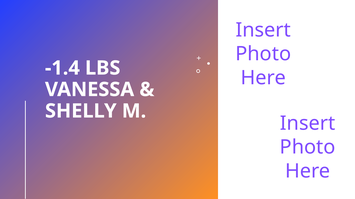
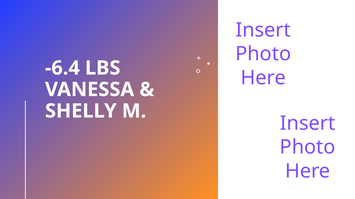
-1.4: -1.4 -> -6.4
